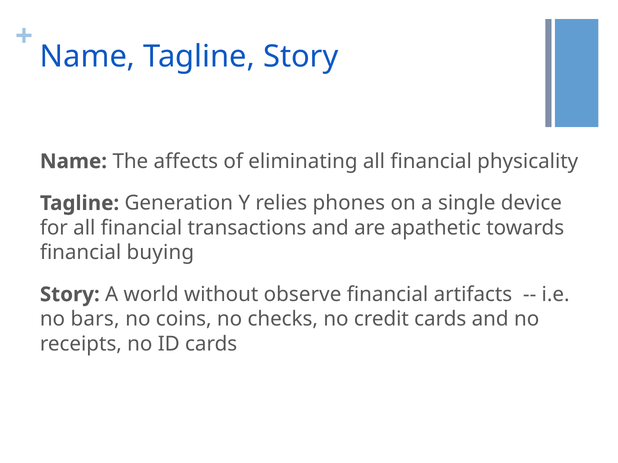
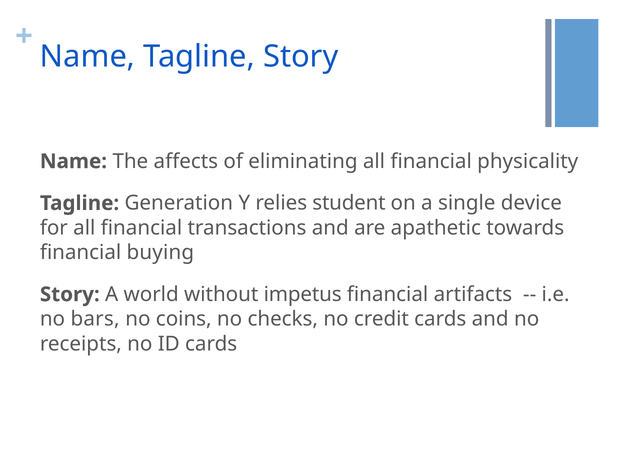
phones: phones -> student
observe: observe -> impetus
